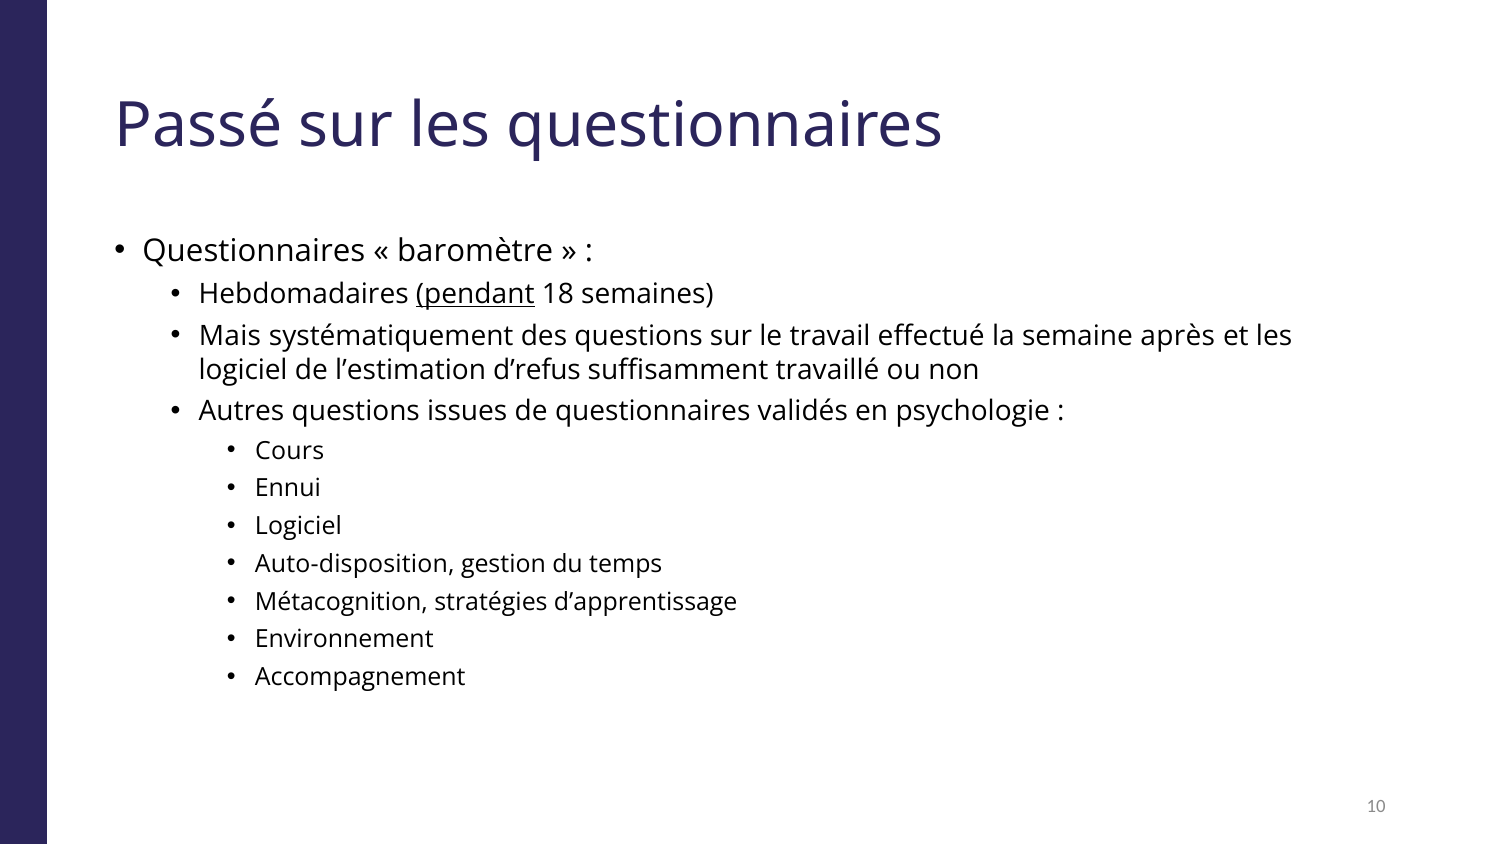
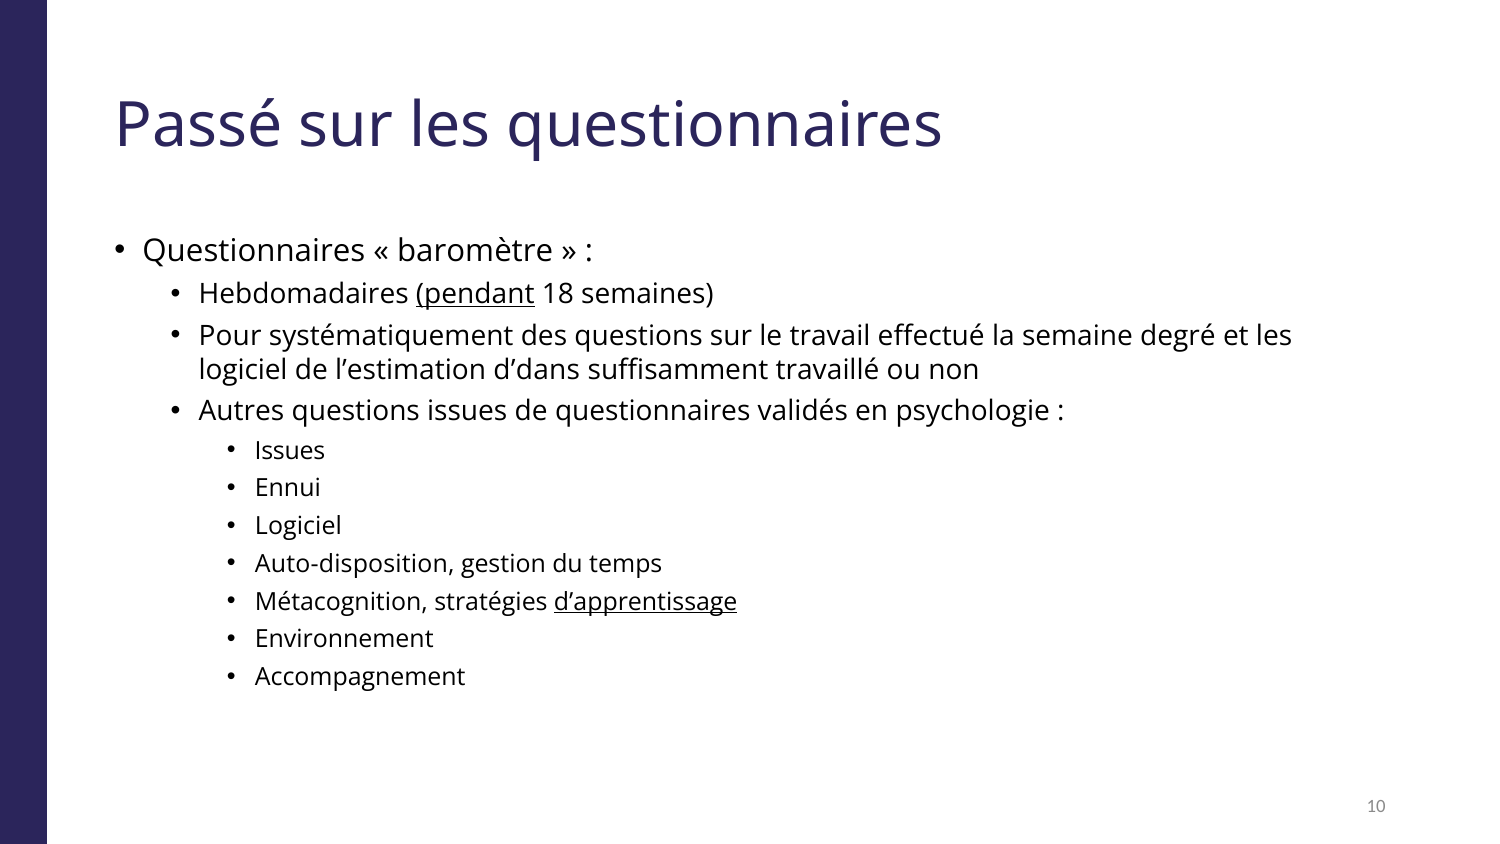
Mais: Mais -> Pour
après: après -> degré
d’refus: d’refus -> d’dans
Cours at (290, 451): Cours -> Issues
d’apprentissage underline: none -> present
